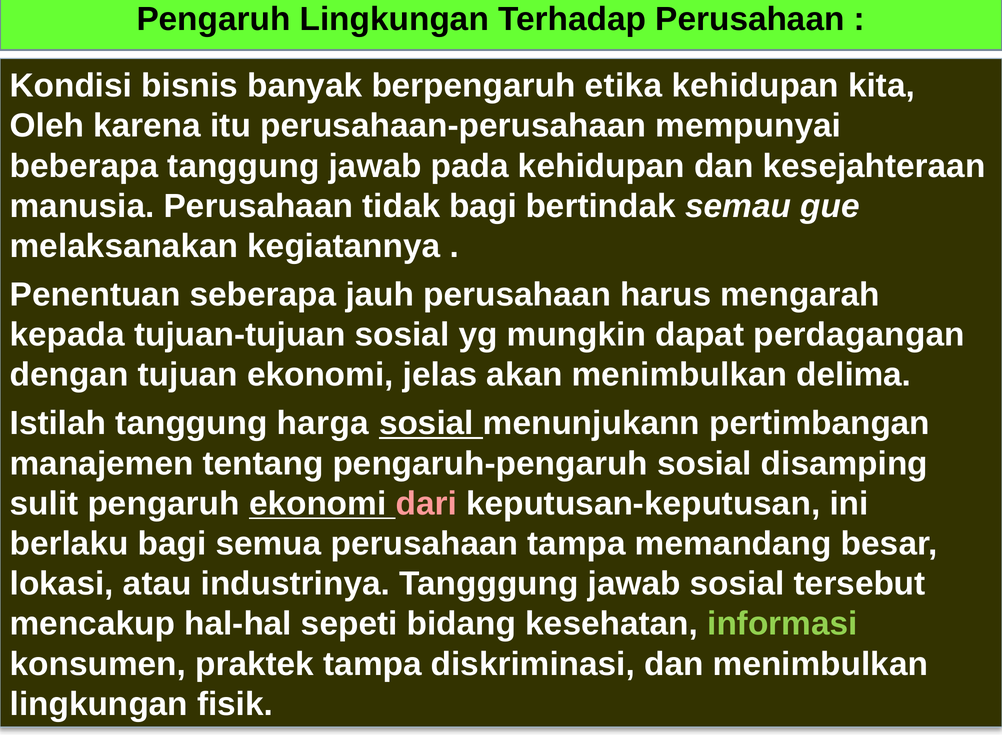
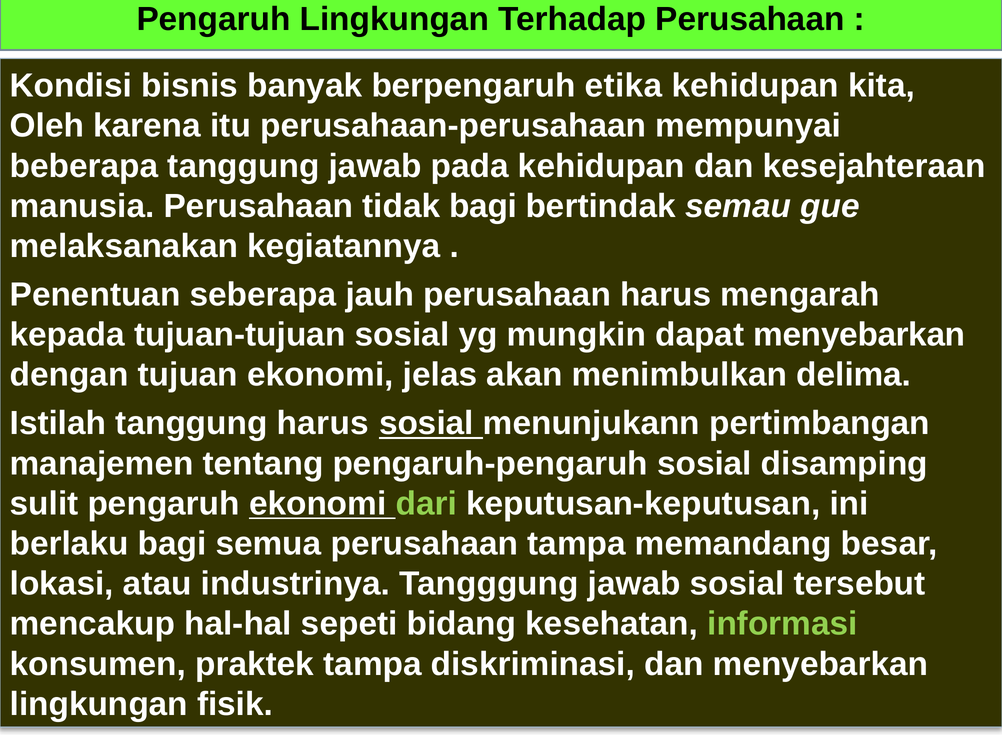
dapat perdagangan: perdagangan -> menyebarkan
tanggung harga: harga -> harus
dari colour: pink -> light green
dan menimbulkan: menimbulkan -> menyebarkan
